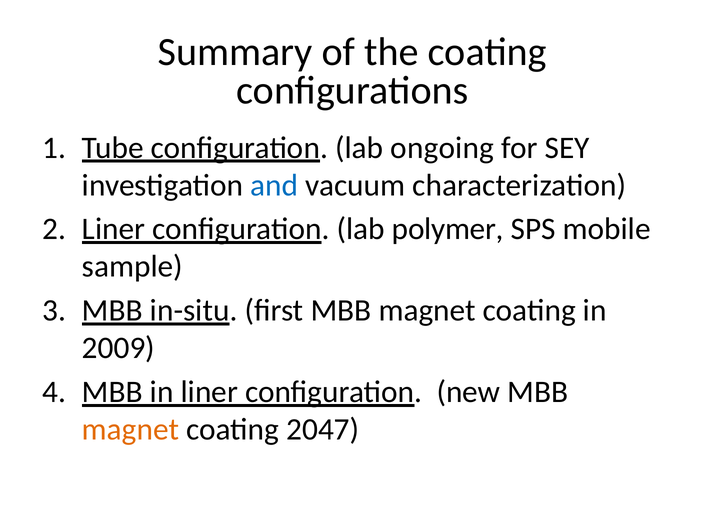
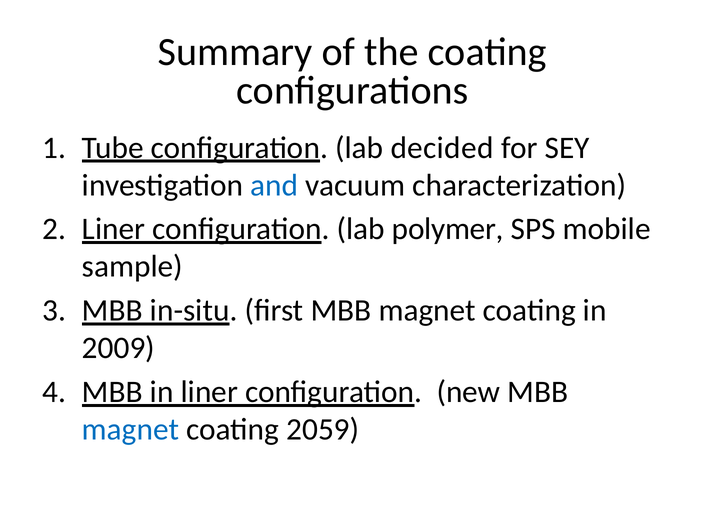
ongoing: ongoing -> decided
magnet at (131, 430) colour: orange -> blue
2047: 2047 -> 2059
